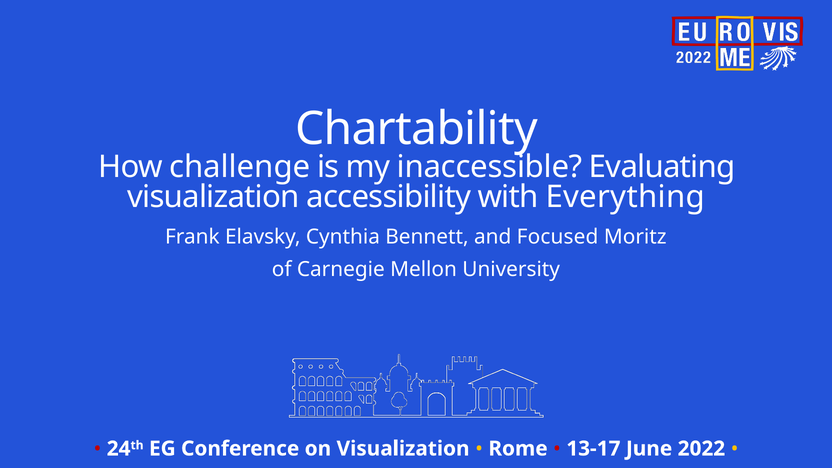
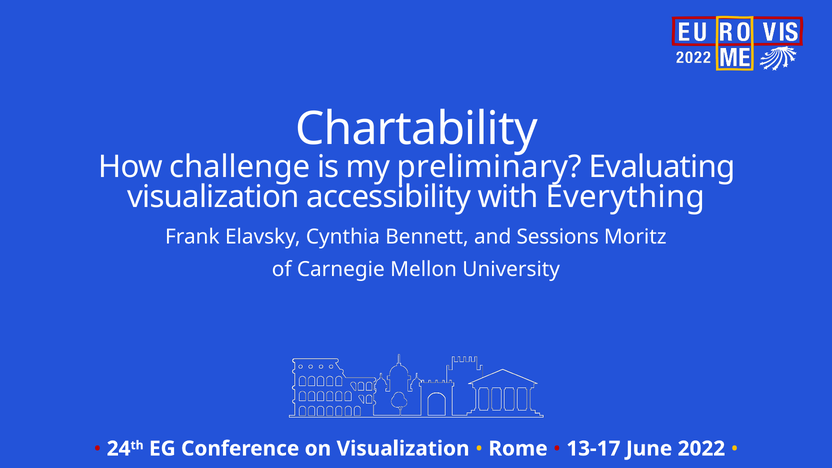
inaccessible: inaccessible -> preliminary
Focused: Focused -> Sessions
